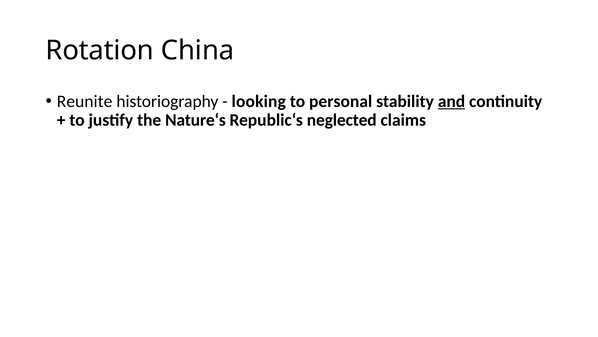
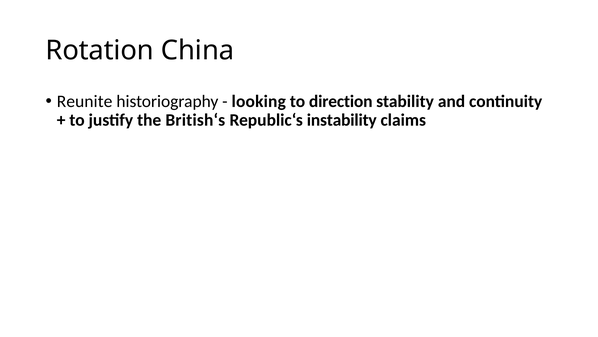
personal: personal -> direction
and underline: present -> none
Nature‘s: Nature‘s -> British‘s
neglected: neglected -> instability
